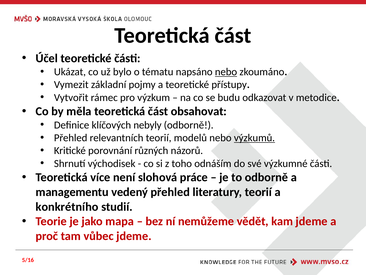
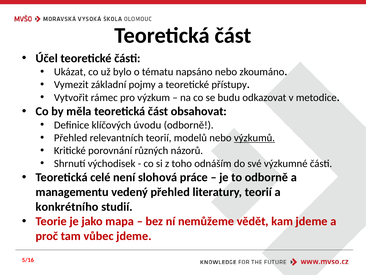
nebo at (226, 72) underline: present -> none
nebyly: nebyly -> úvodu
více: více -> celé
